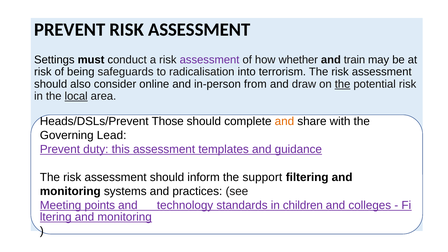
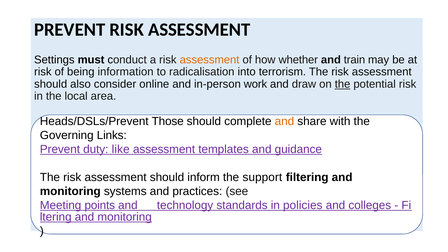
assessment at (210, 60) colour: purple -> orange
safeguards: safeguards -> information
from: from -> work
local underline: present -> none
Lead: Lead -> Links
this: this -> like
children: children -> policies
